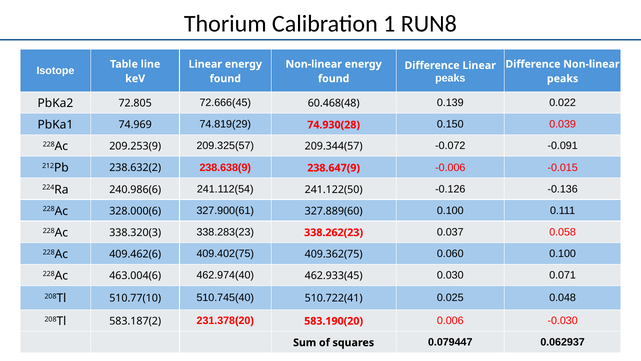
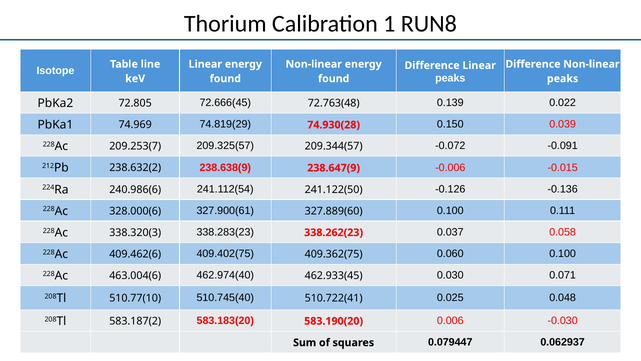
60.468(48: 60.468(48 -> 72.763(48
209.253(9: 209.253(9 -> 209.253(7
231.378(20: 231.378(20 -> 583.183(20
